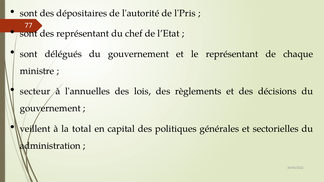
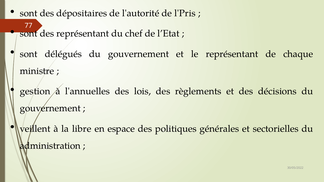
secteur: secteur -> gestion
total: total -> libre
capital: capital -> espace
